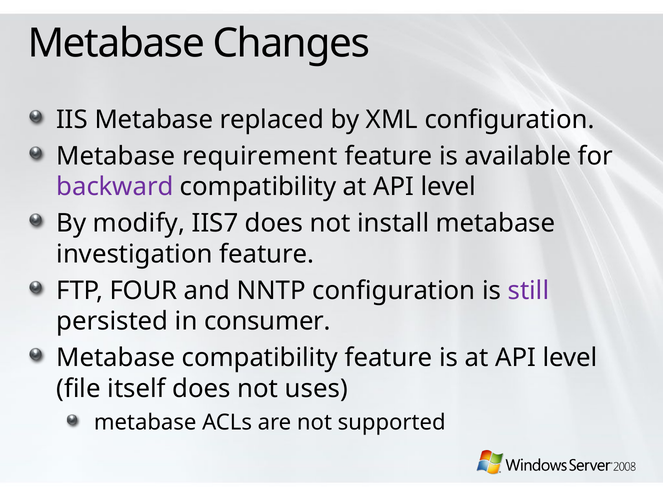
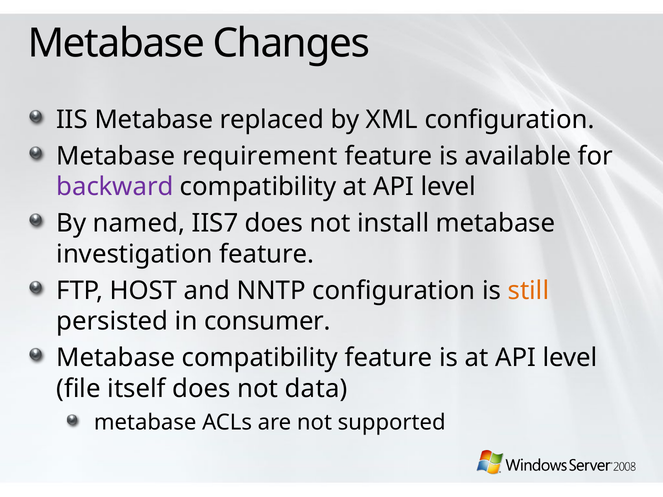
modify: modify -> named
FOUR: FOUR -> HOST
still colour: purple -> orange
uses: uses -> data
